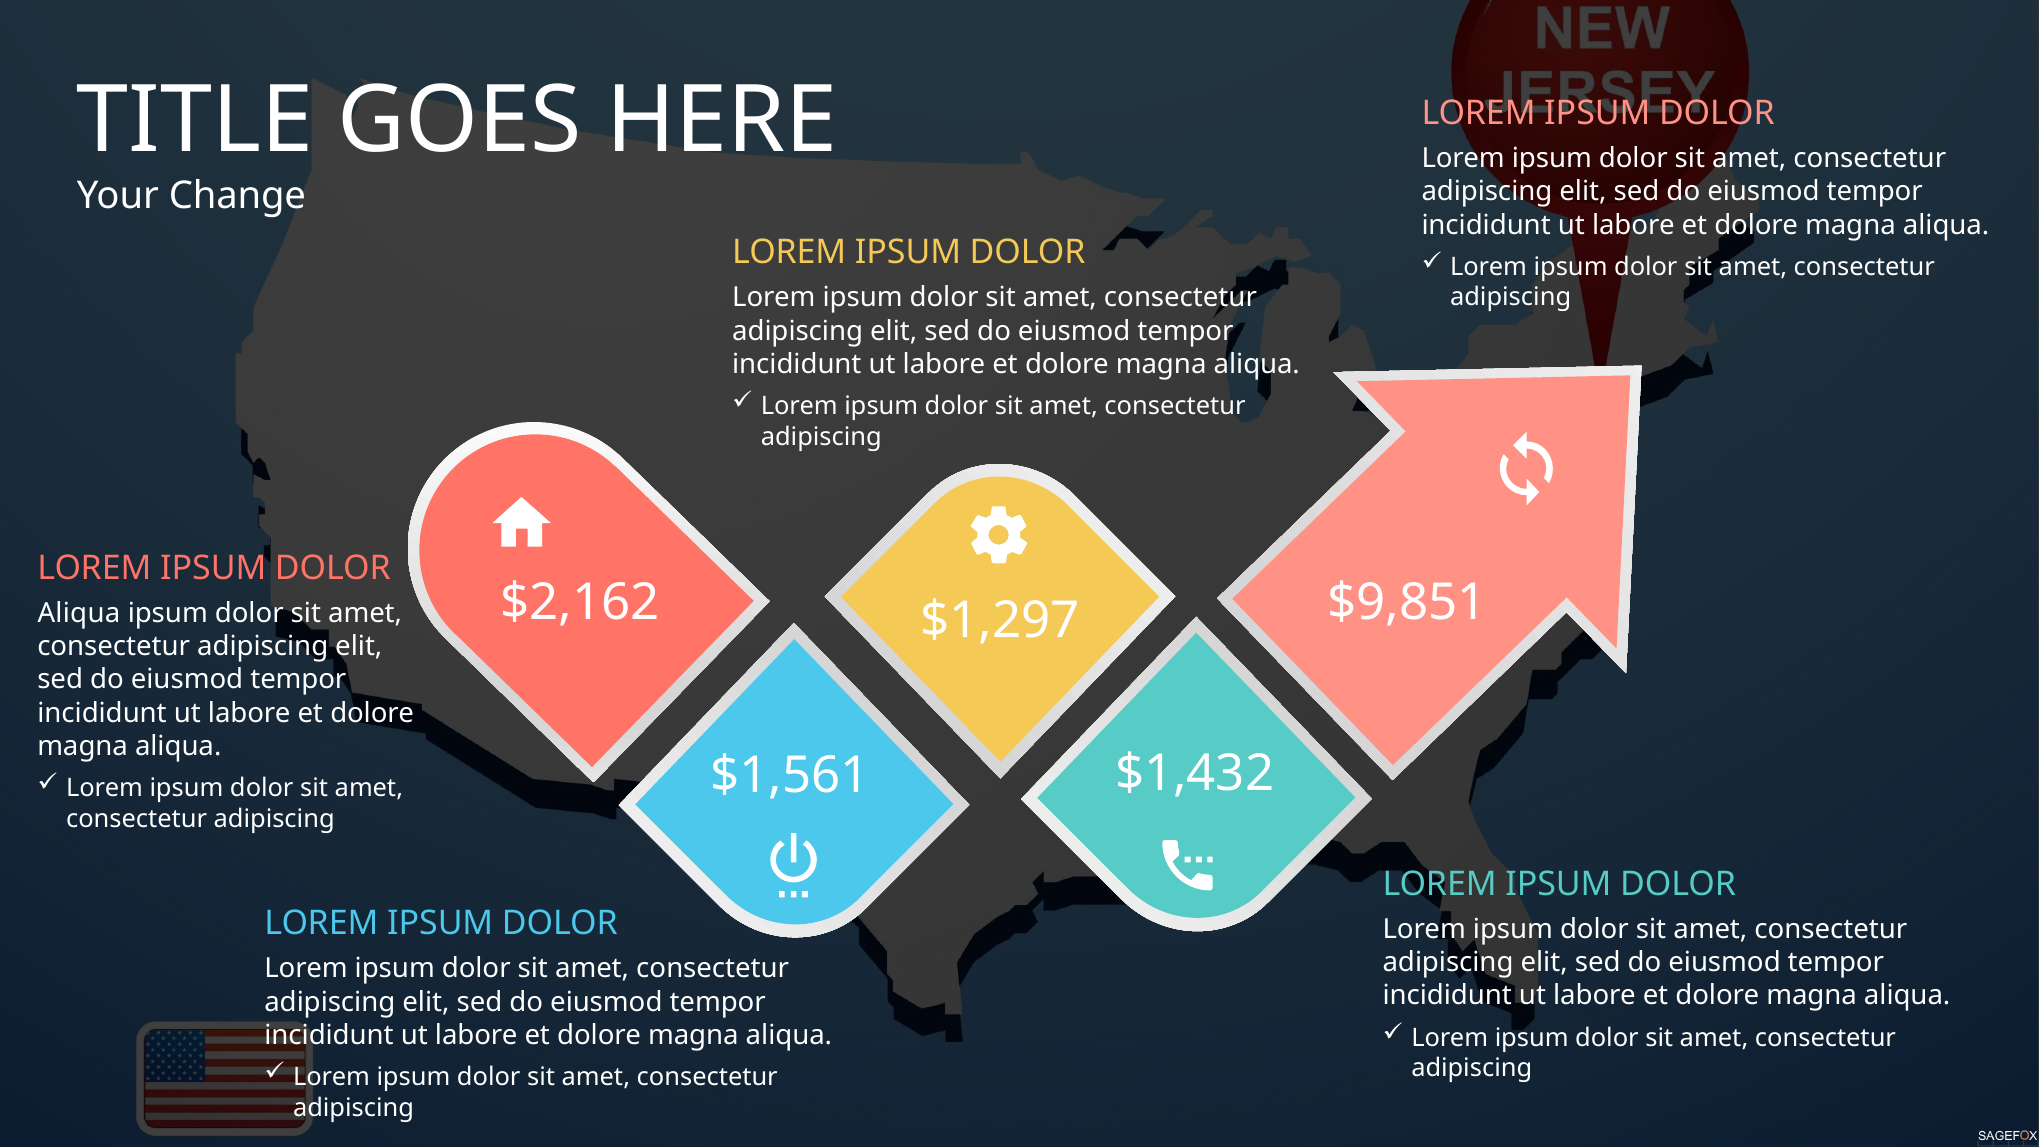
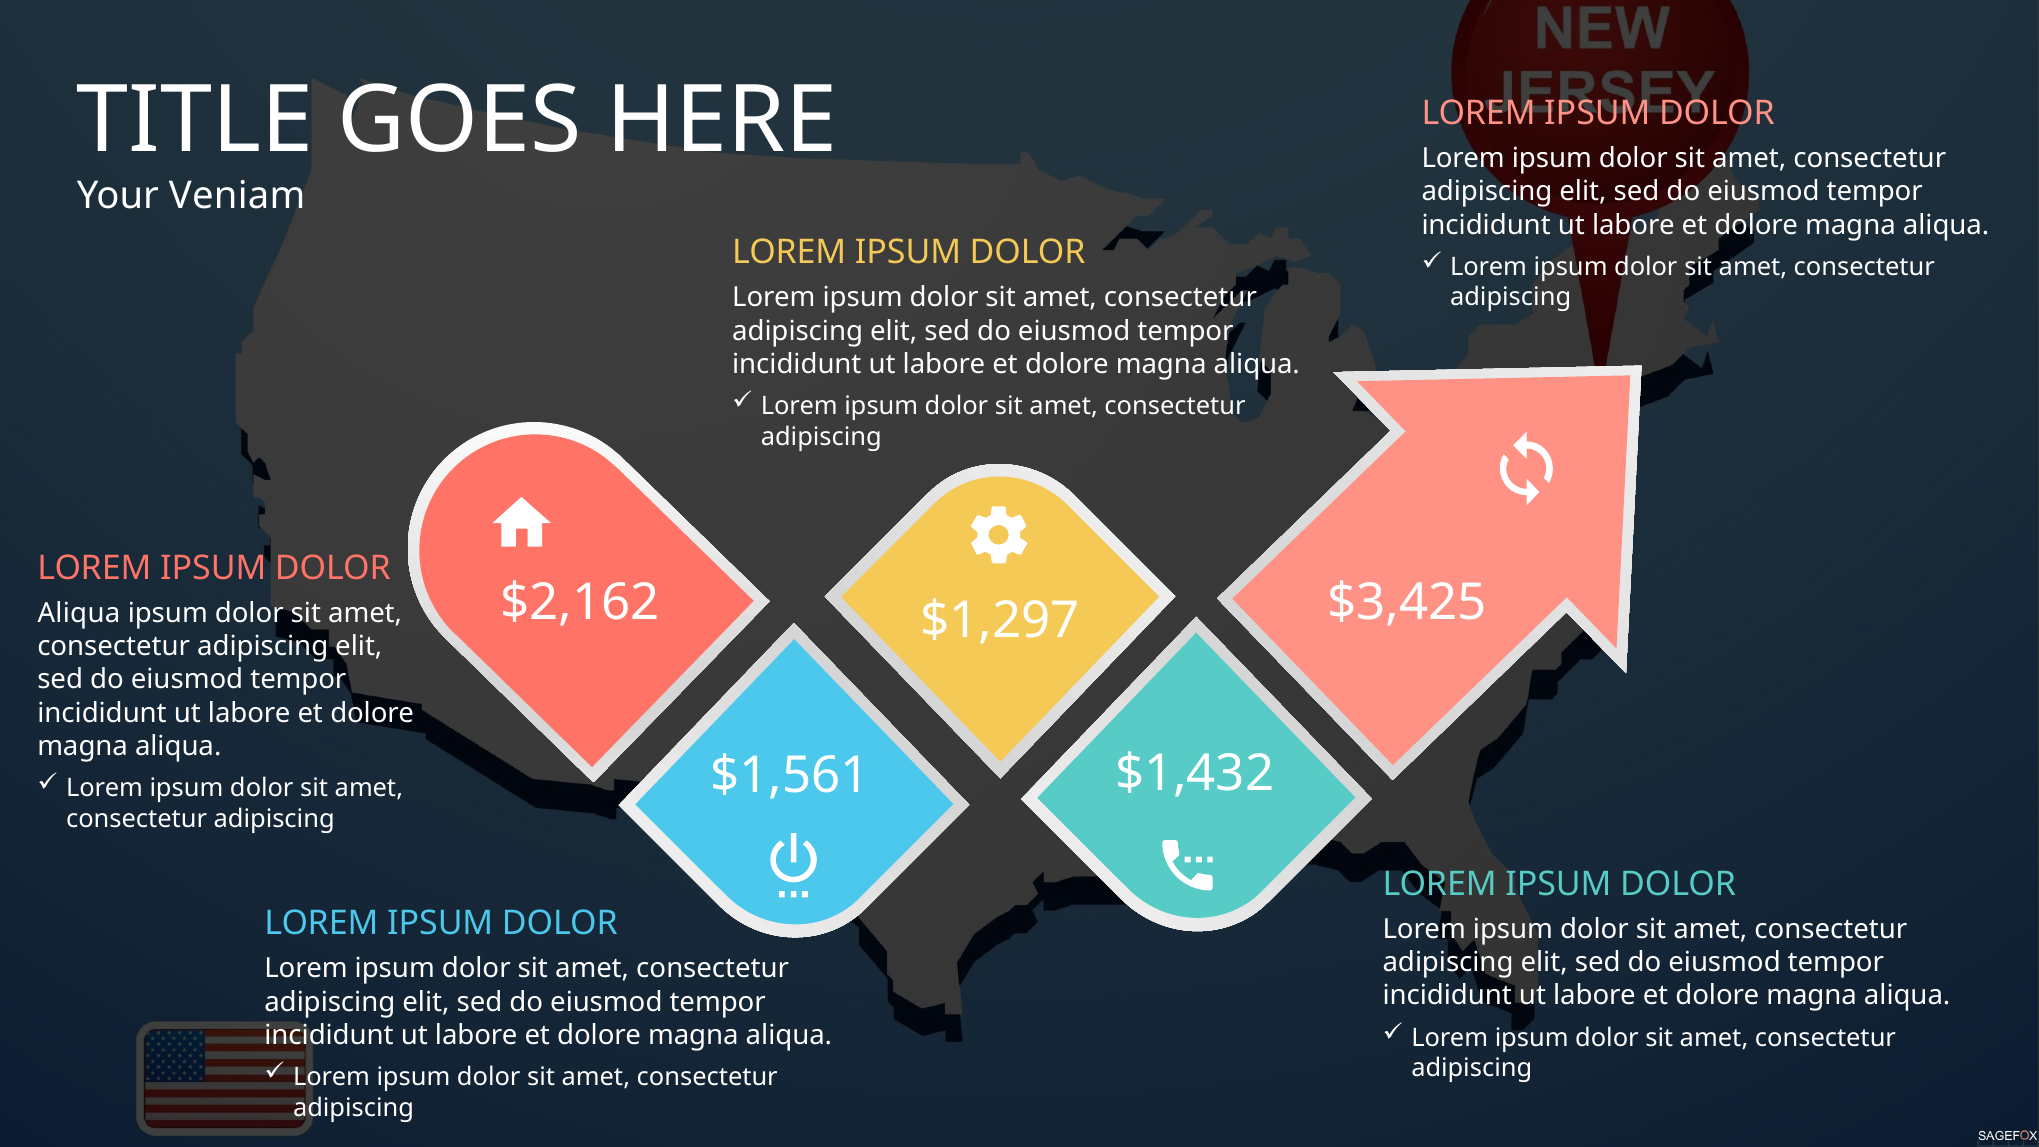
Change: Change -> Veniam
$9,851: $9,851 -> $3,425
